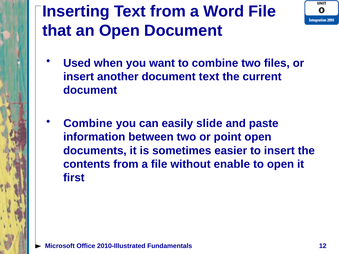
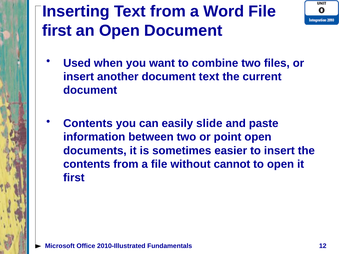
that at (57, 31): that -> first
Combine at (88, 124): Combine -> Contents
enable: enable -> cannot
